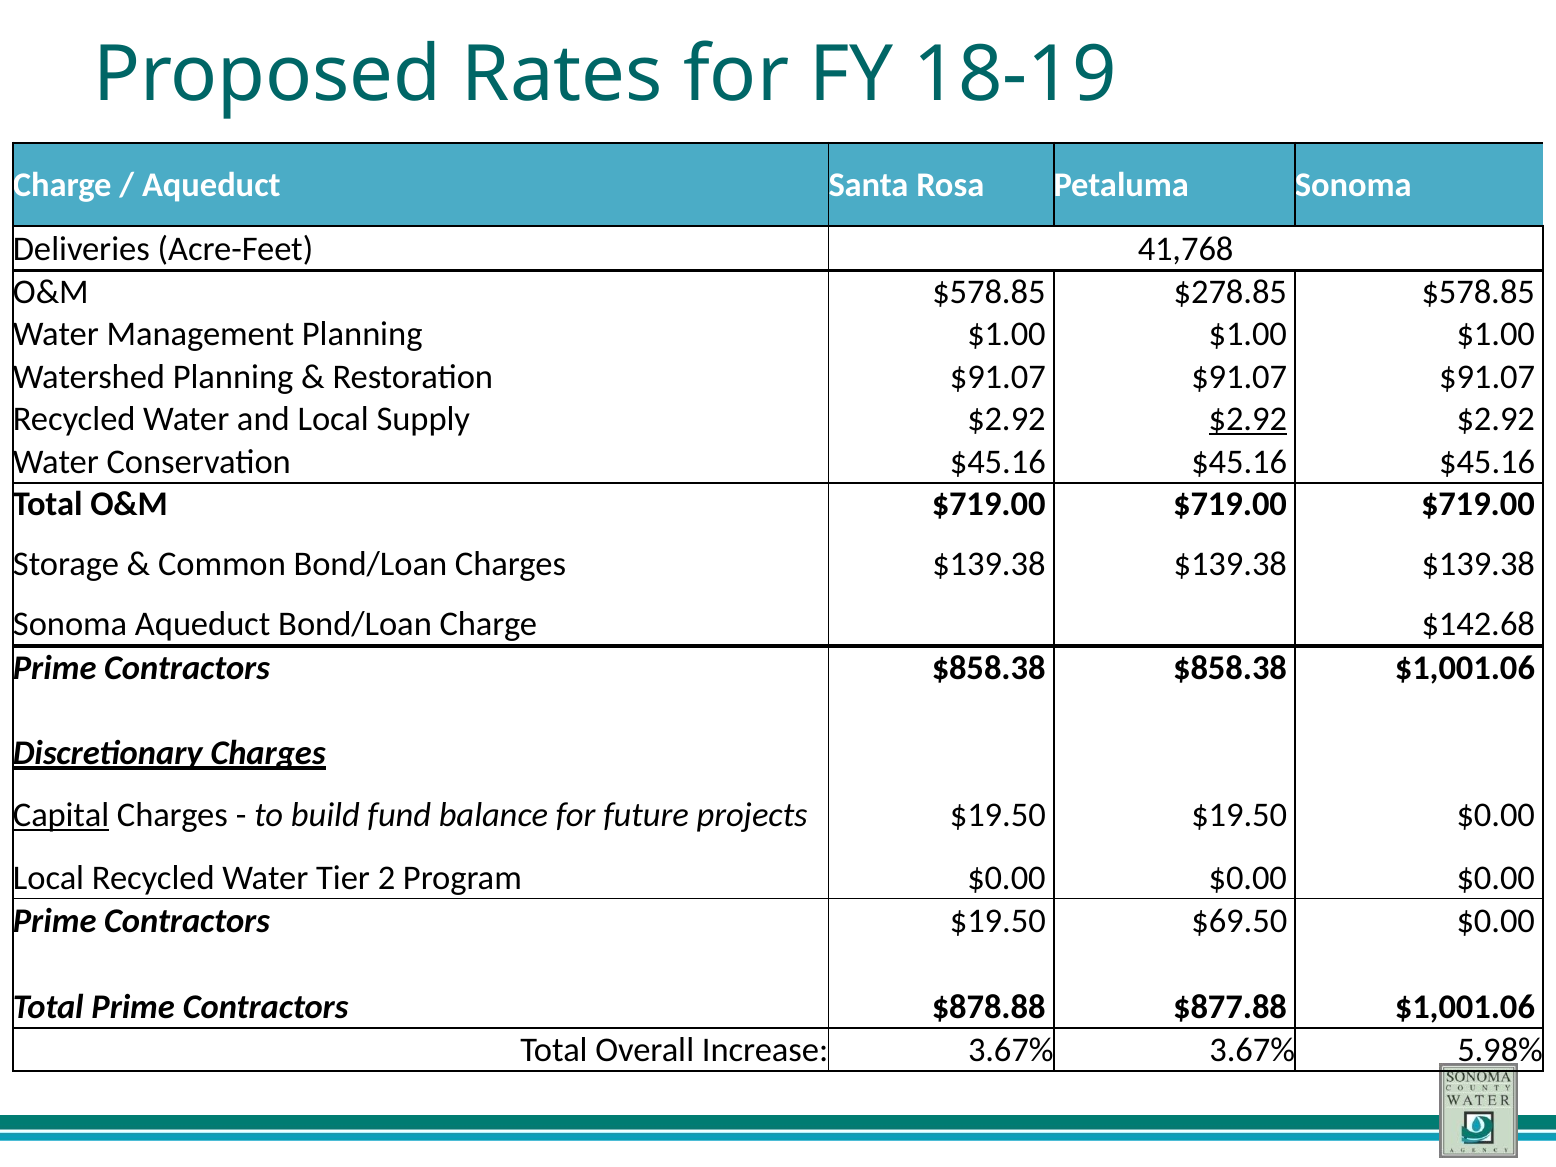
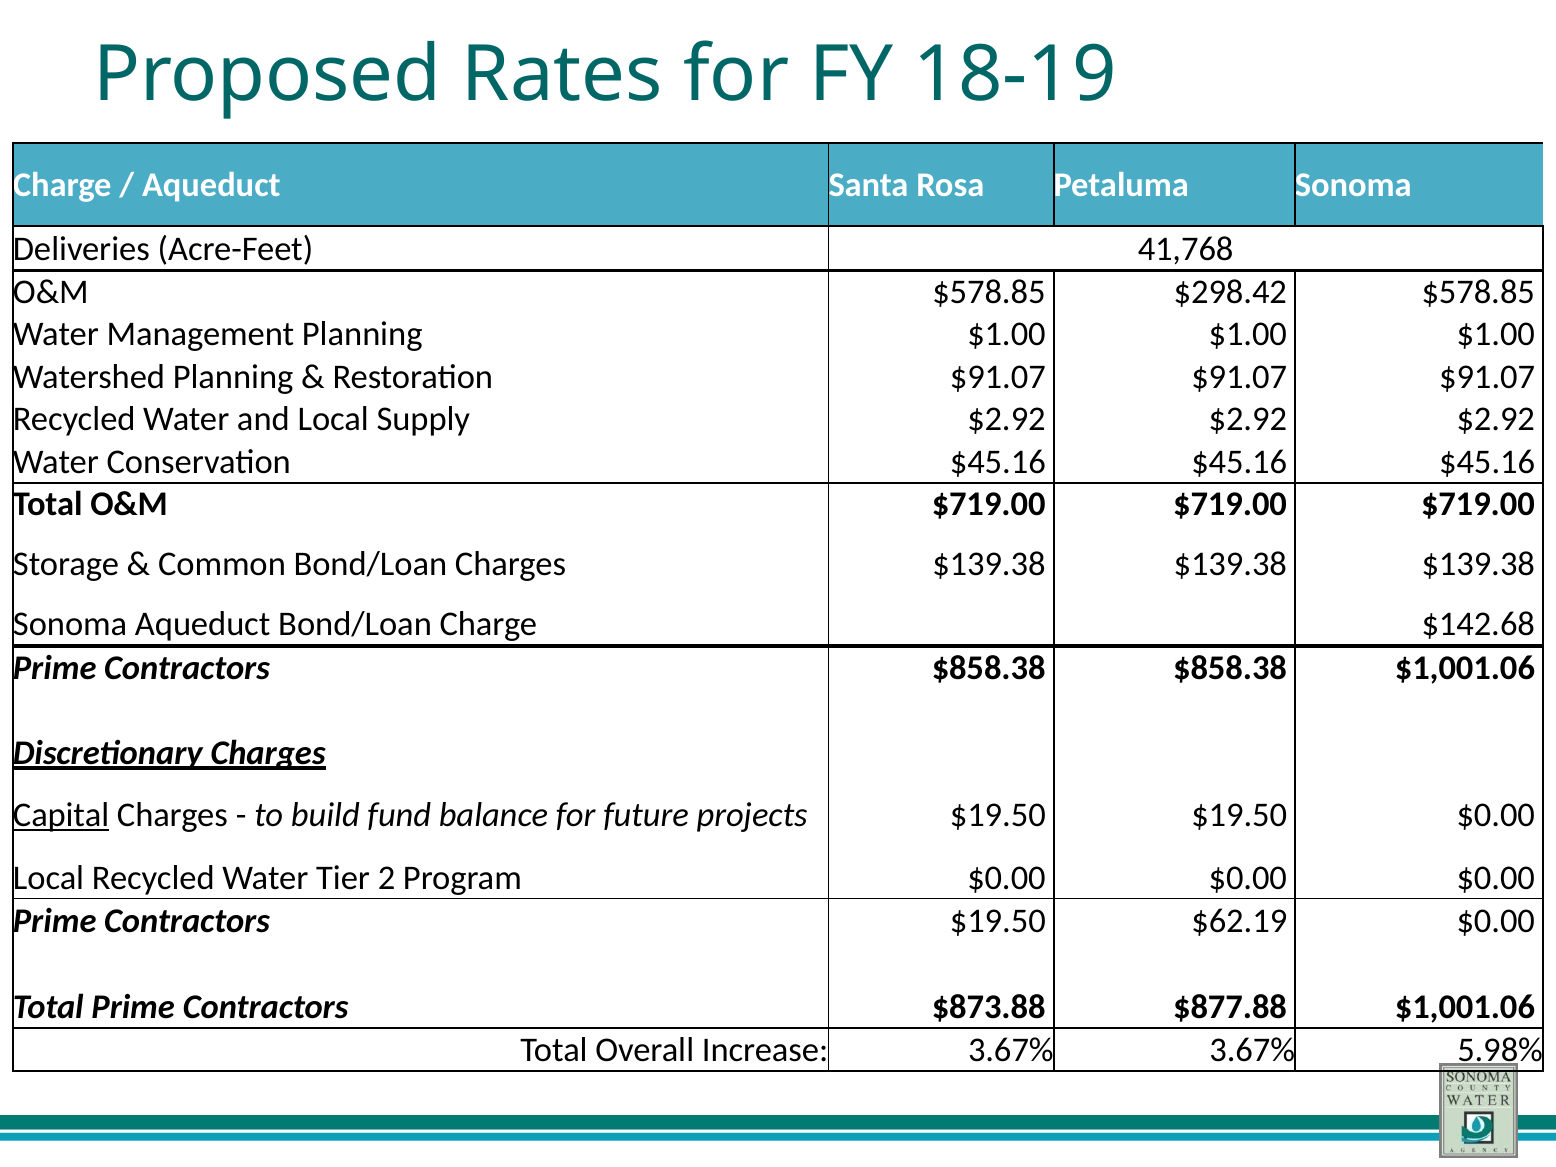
$278.85: $278.85 -> $298.42
$2.92 at (1248, 419) underline: present -> none
$69.50: $69.50 -> $62.19
$878.88: $878.88 -> $873.88
